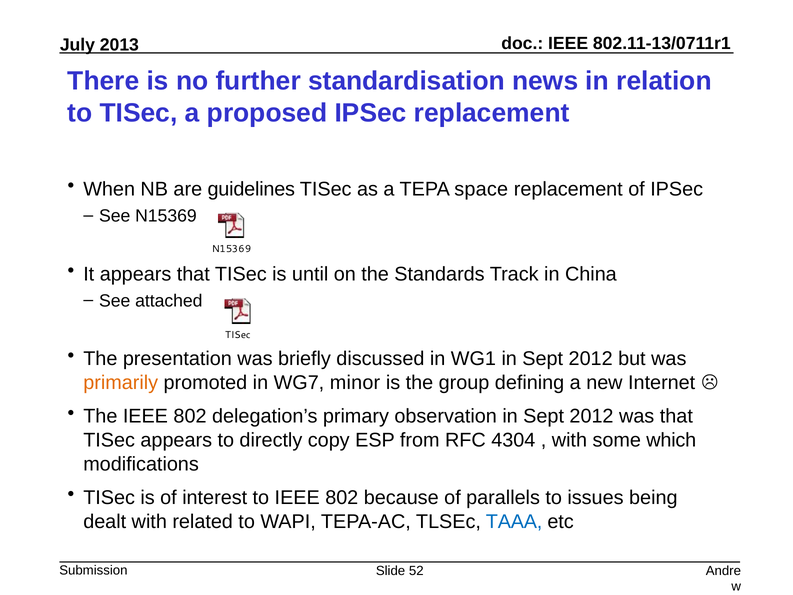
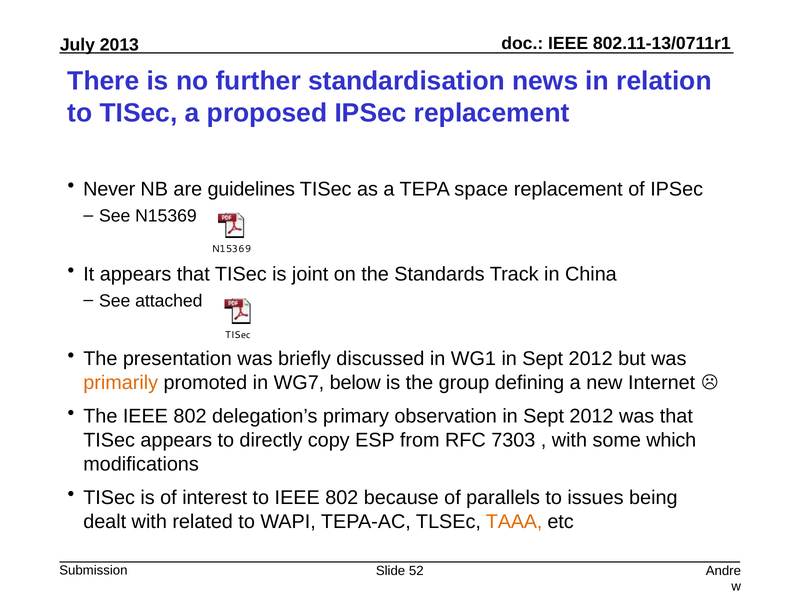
When: When -> Never
until: until -> joint
minor: minor -> below
4304: 4304 -> 7303
TAAA colour: blue -> orange
